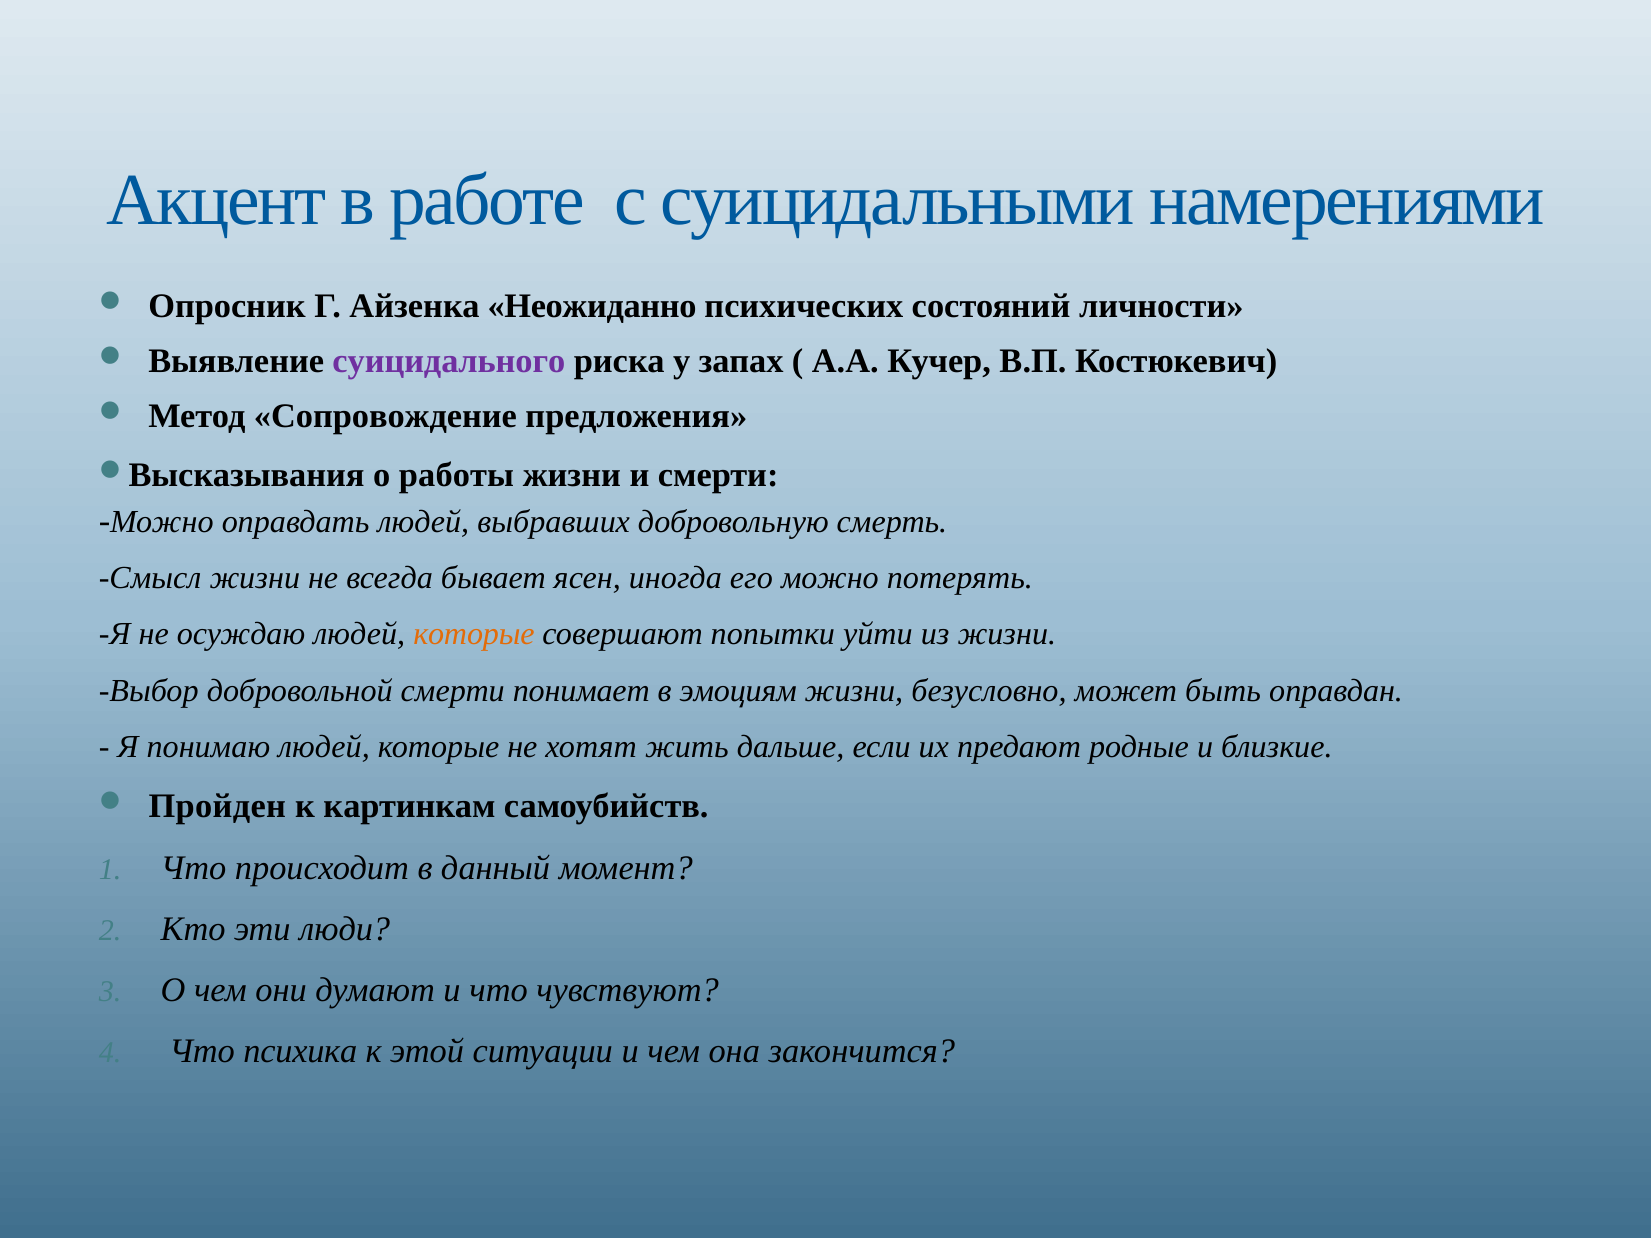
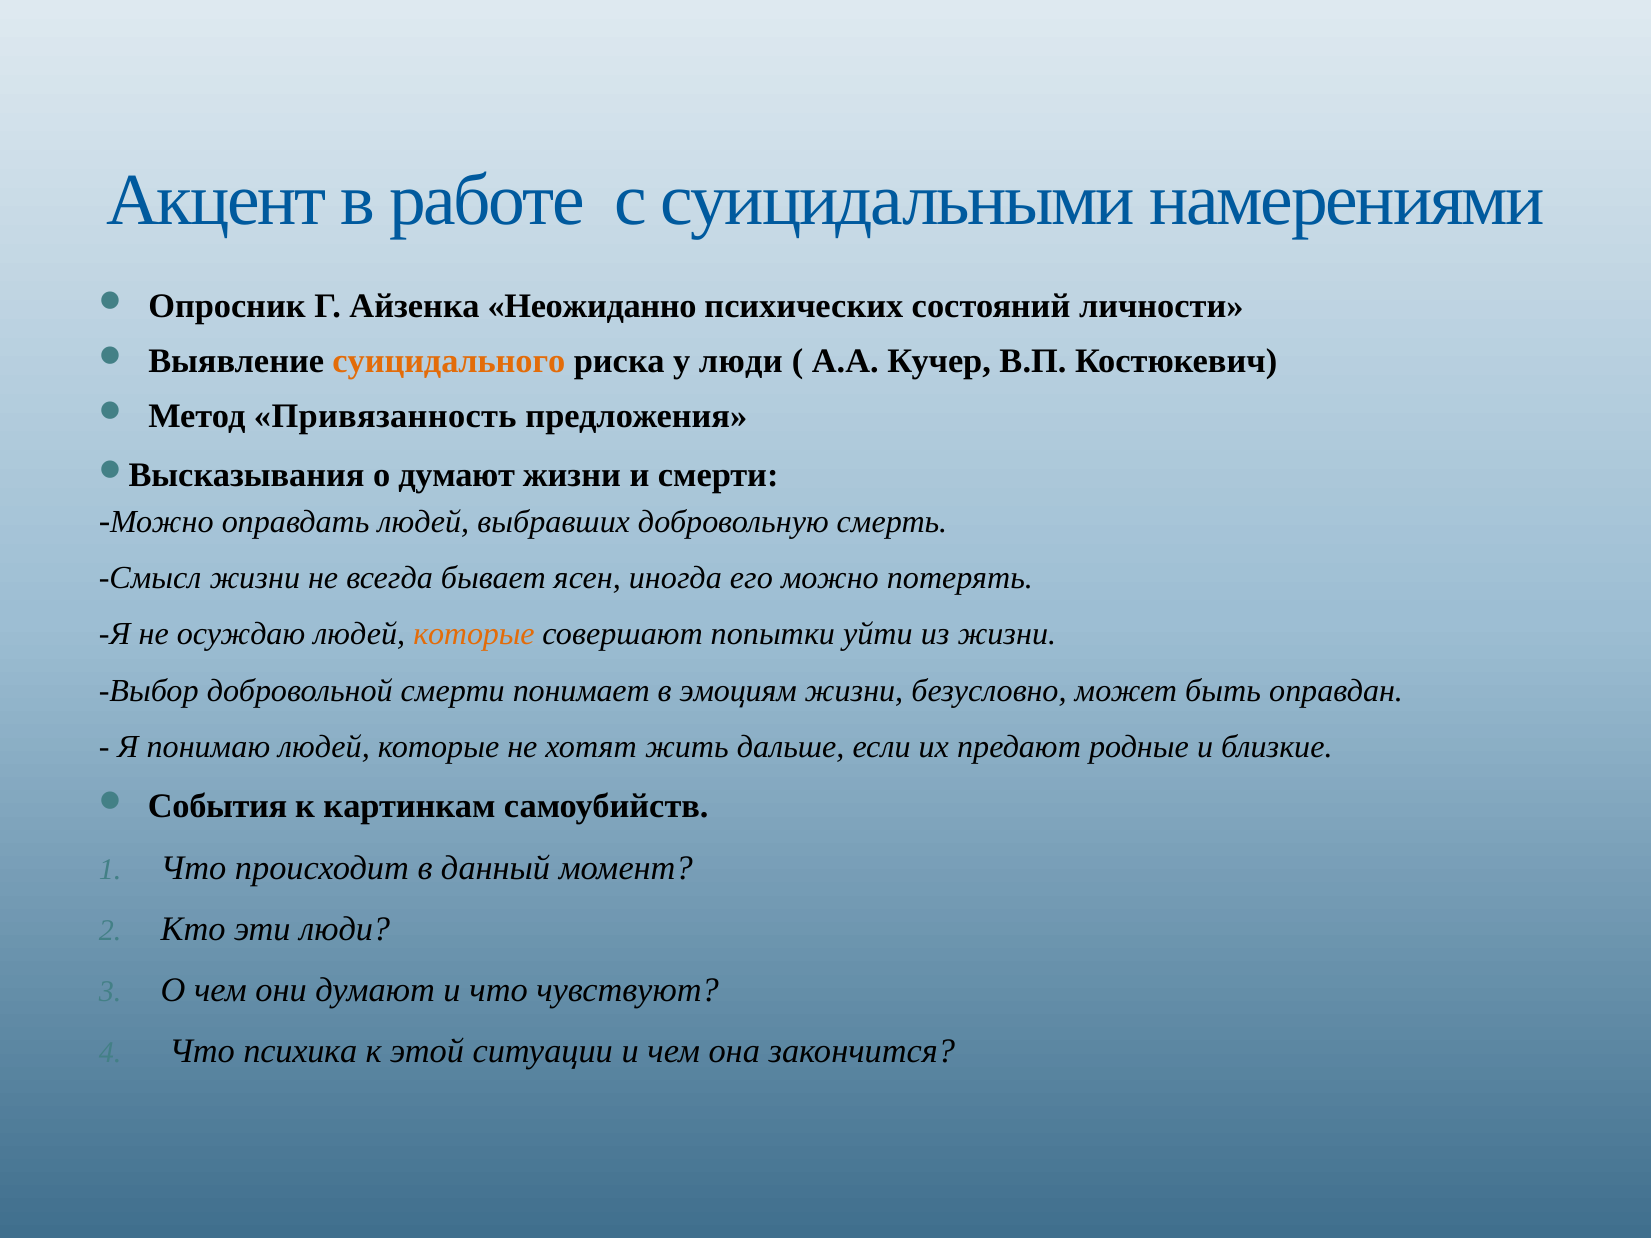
суицидального colour: purple -> orange
у запах: запах -> люди
Сопровождение: Сопровождение -> Привязанность
о работы: работы -> думают
Пройден: Пройден -> События
